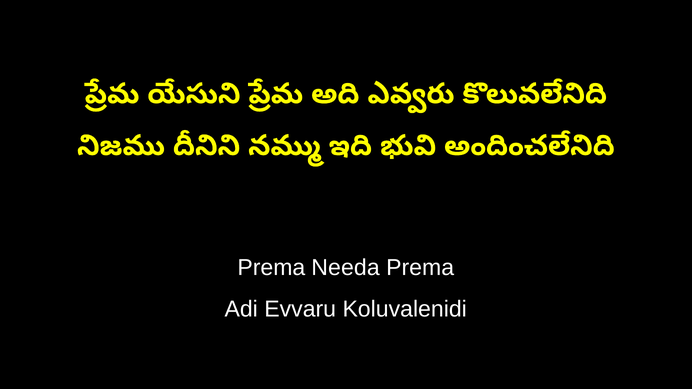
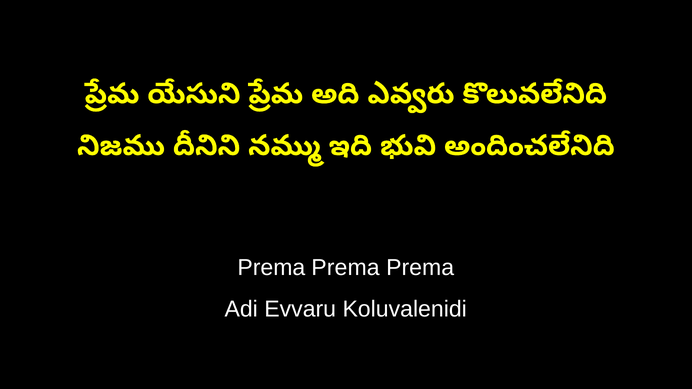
Needa at (346, 268): Needa -> Prema
